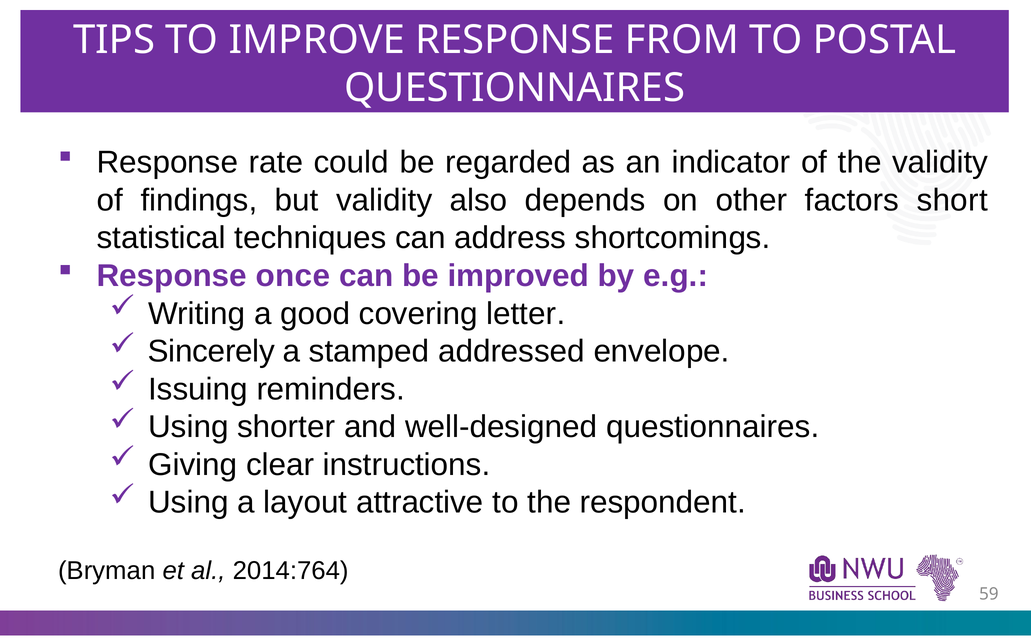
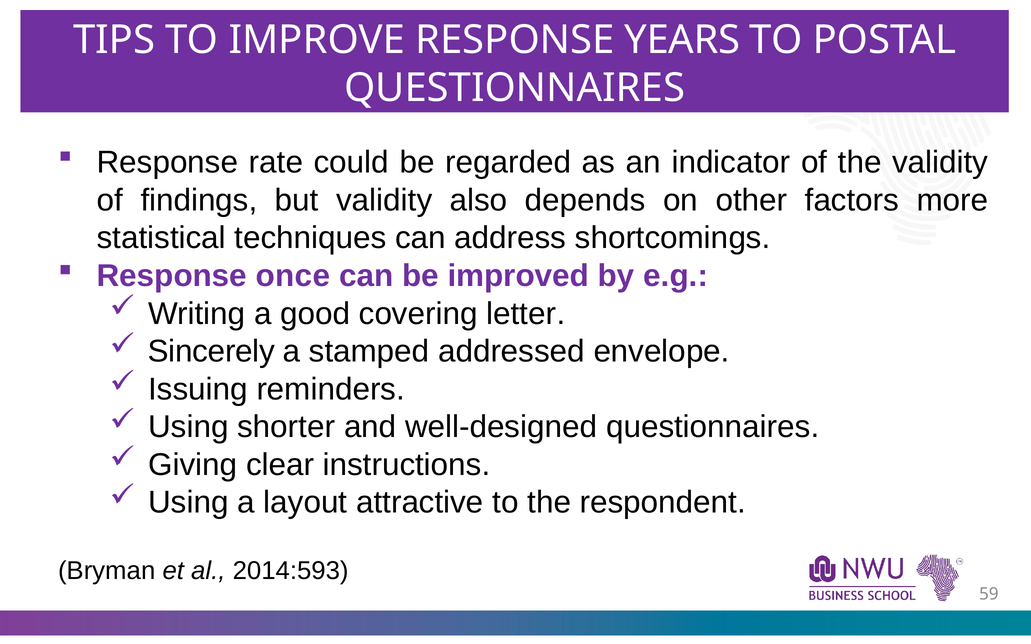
FROM: FROM -> YEARS
short: short -> more
2014:764: 2014:764 -> 2014:593
